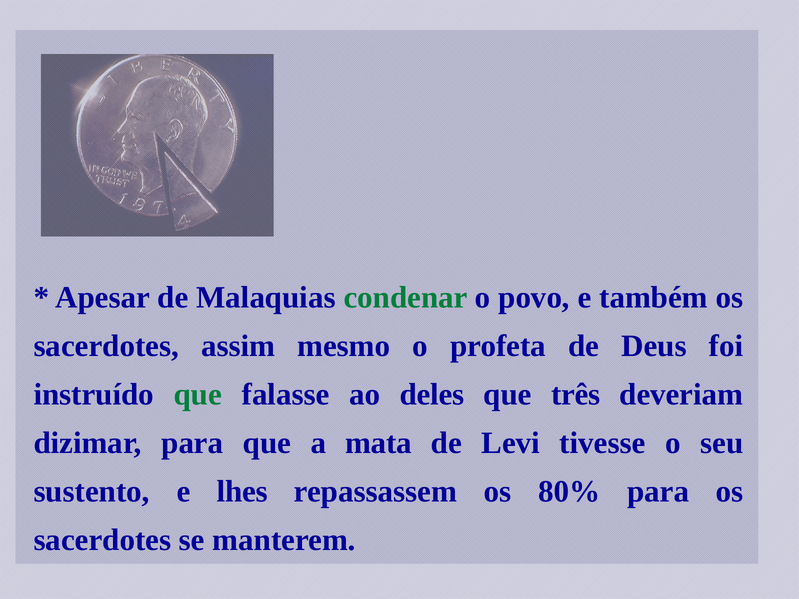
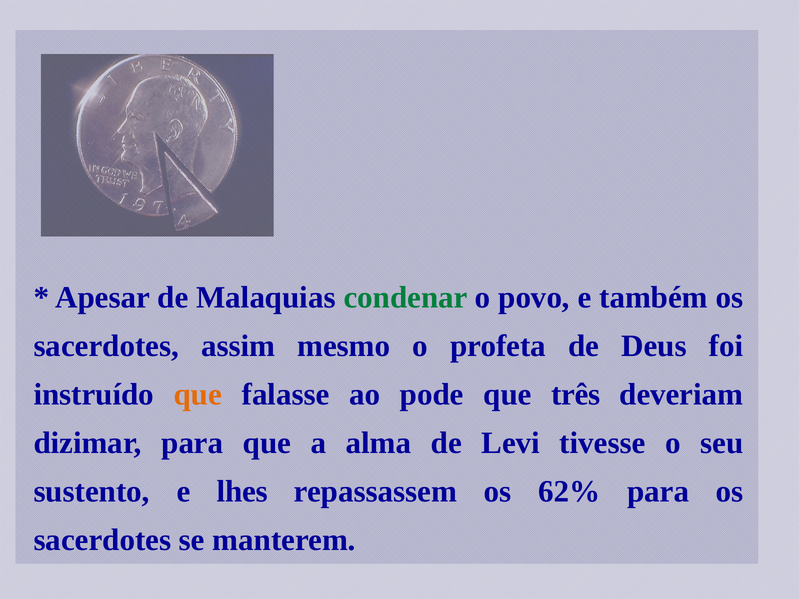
que at (198, 395) colour: green -> orange
deles: deles -> pode
mata: mata -> alma
80%: 80% -> 62%
